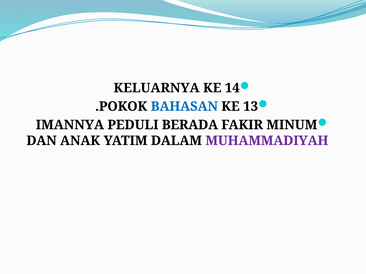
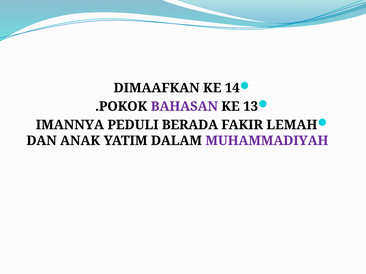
KELUARNYA: KELUARNYA -> DIMAAFKAN
BAHASAN colour: blue -> purple
MINUM: MINUM -> LEMAH
